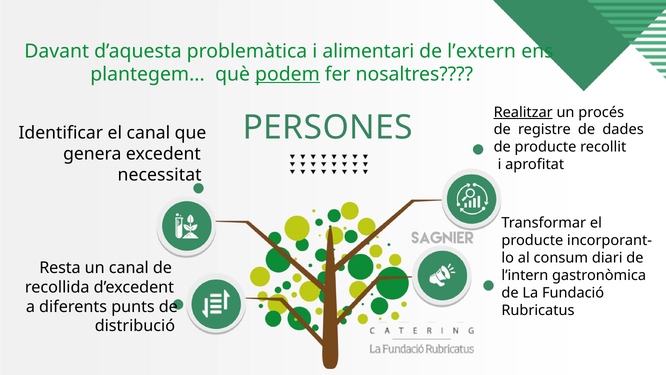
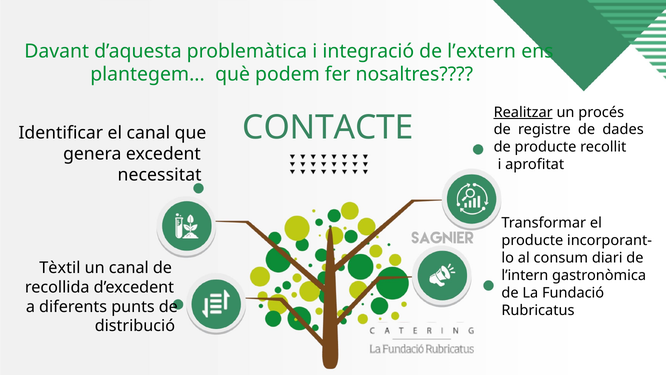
alimentari: alimentari -> integració
podem underline: present -> none
PERSONES: PERSONES -> CONTACTE
Resta: Resta -> Tèxtil
